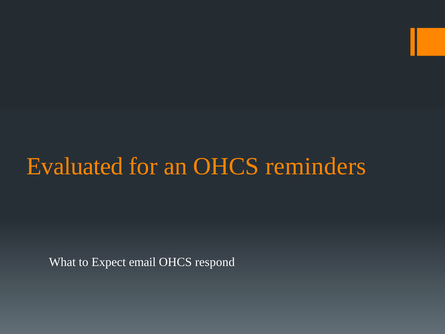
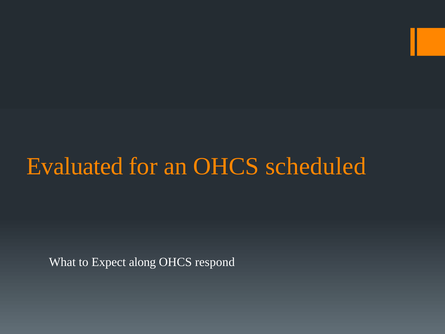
reminders: reminders -> scheduled
email: email -> along
